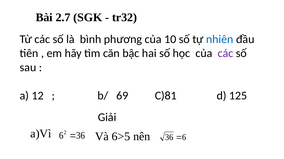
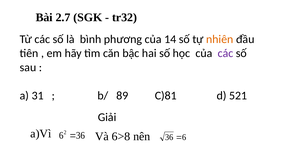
10: 10 -> 14
nhiên colour: blue -> orange
12: 12 -> 31
69: 69 -> 89
125: 125 -> 521
6>5: 6>5 -> 6>8
